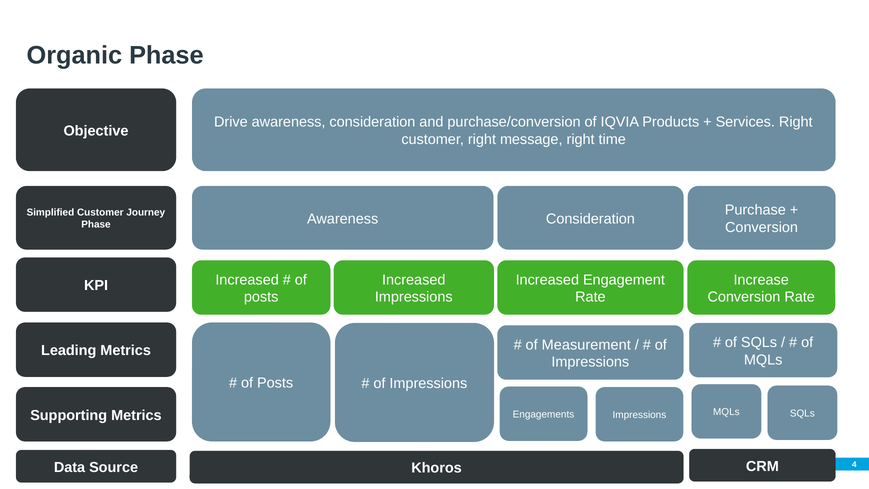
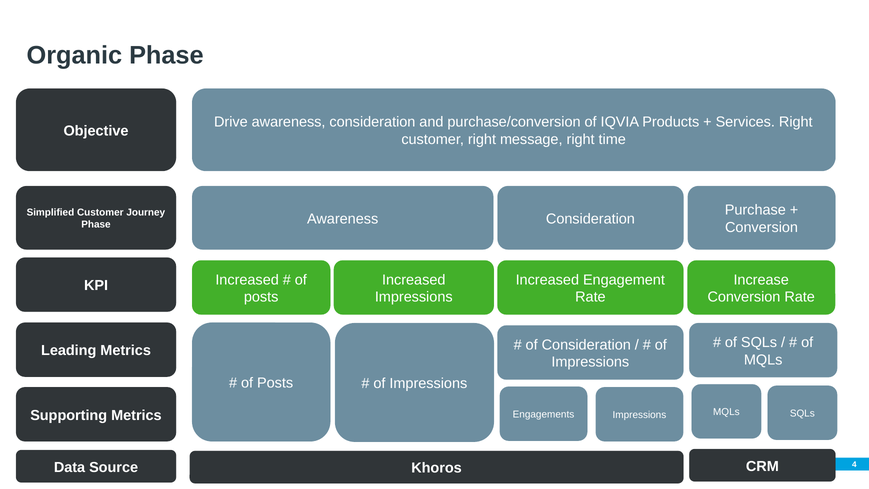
of Measurement: Measurement -> Consideration
